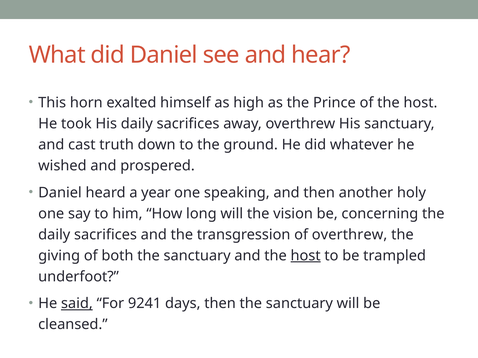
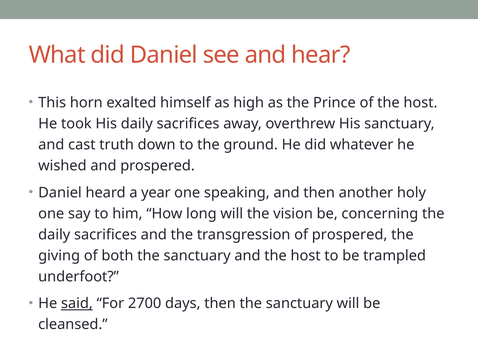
of overthrew: overthrew -> prospered
host at (306, 256) underline: present -> none
9241: 9241 -> 2700
